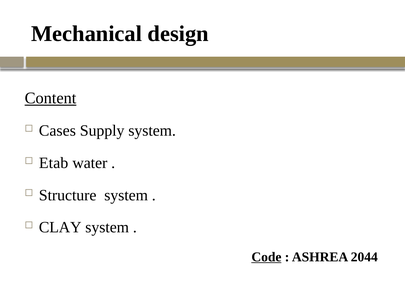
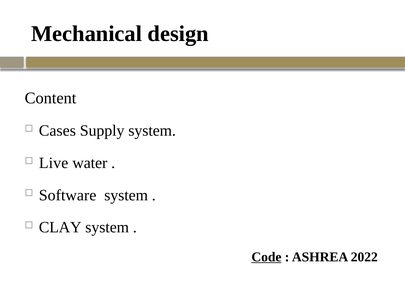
Content underline: present -> none
Etab: Etab -> Live
Structure: Structure -> Software
2044: 2044 -> 2022
